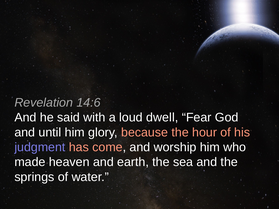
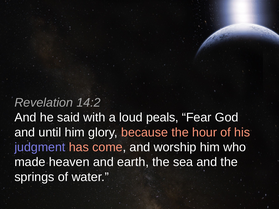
14:6: 14:6 -> 14:2
dwell: dwell -> peals
